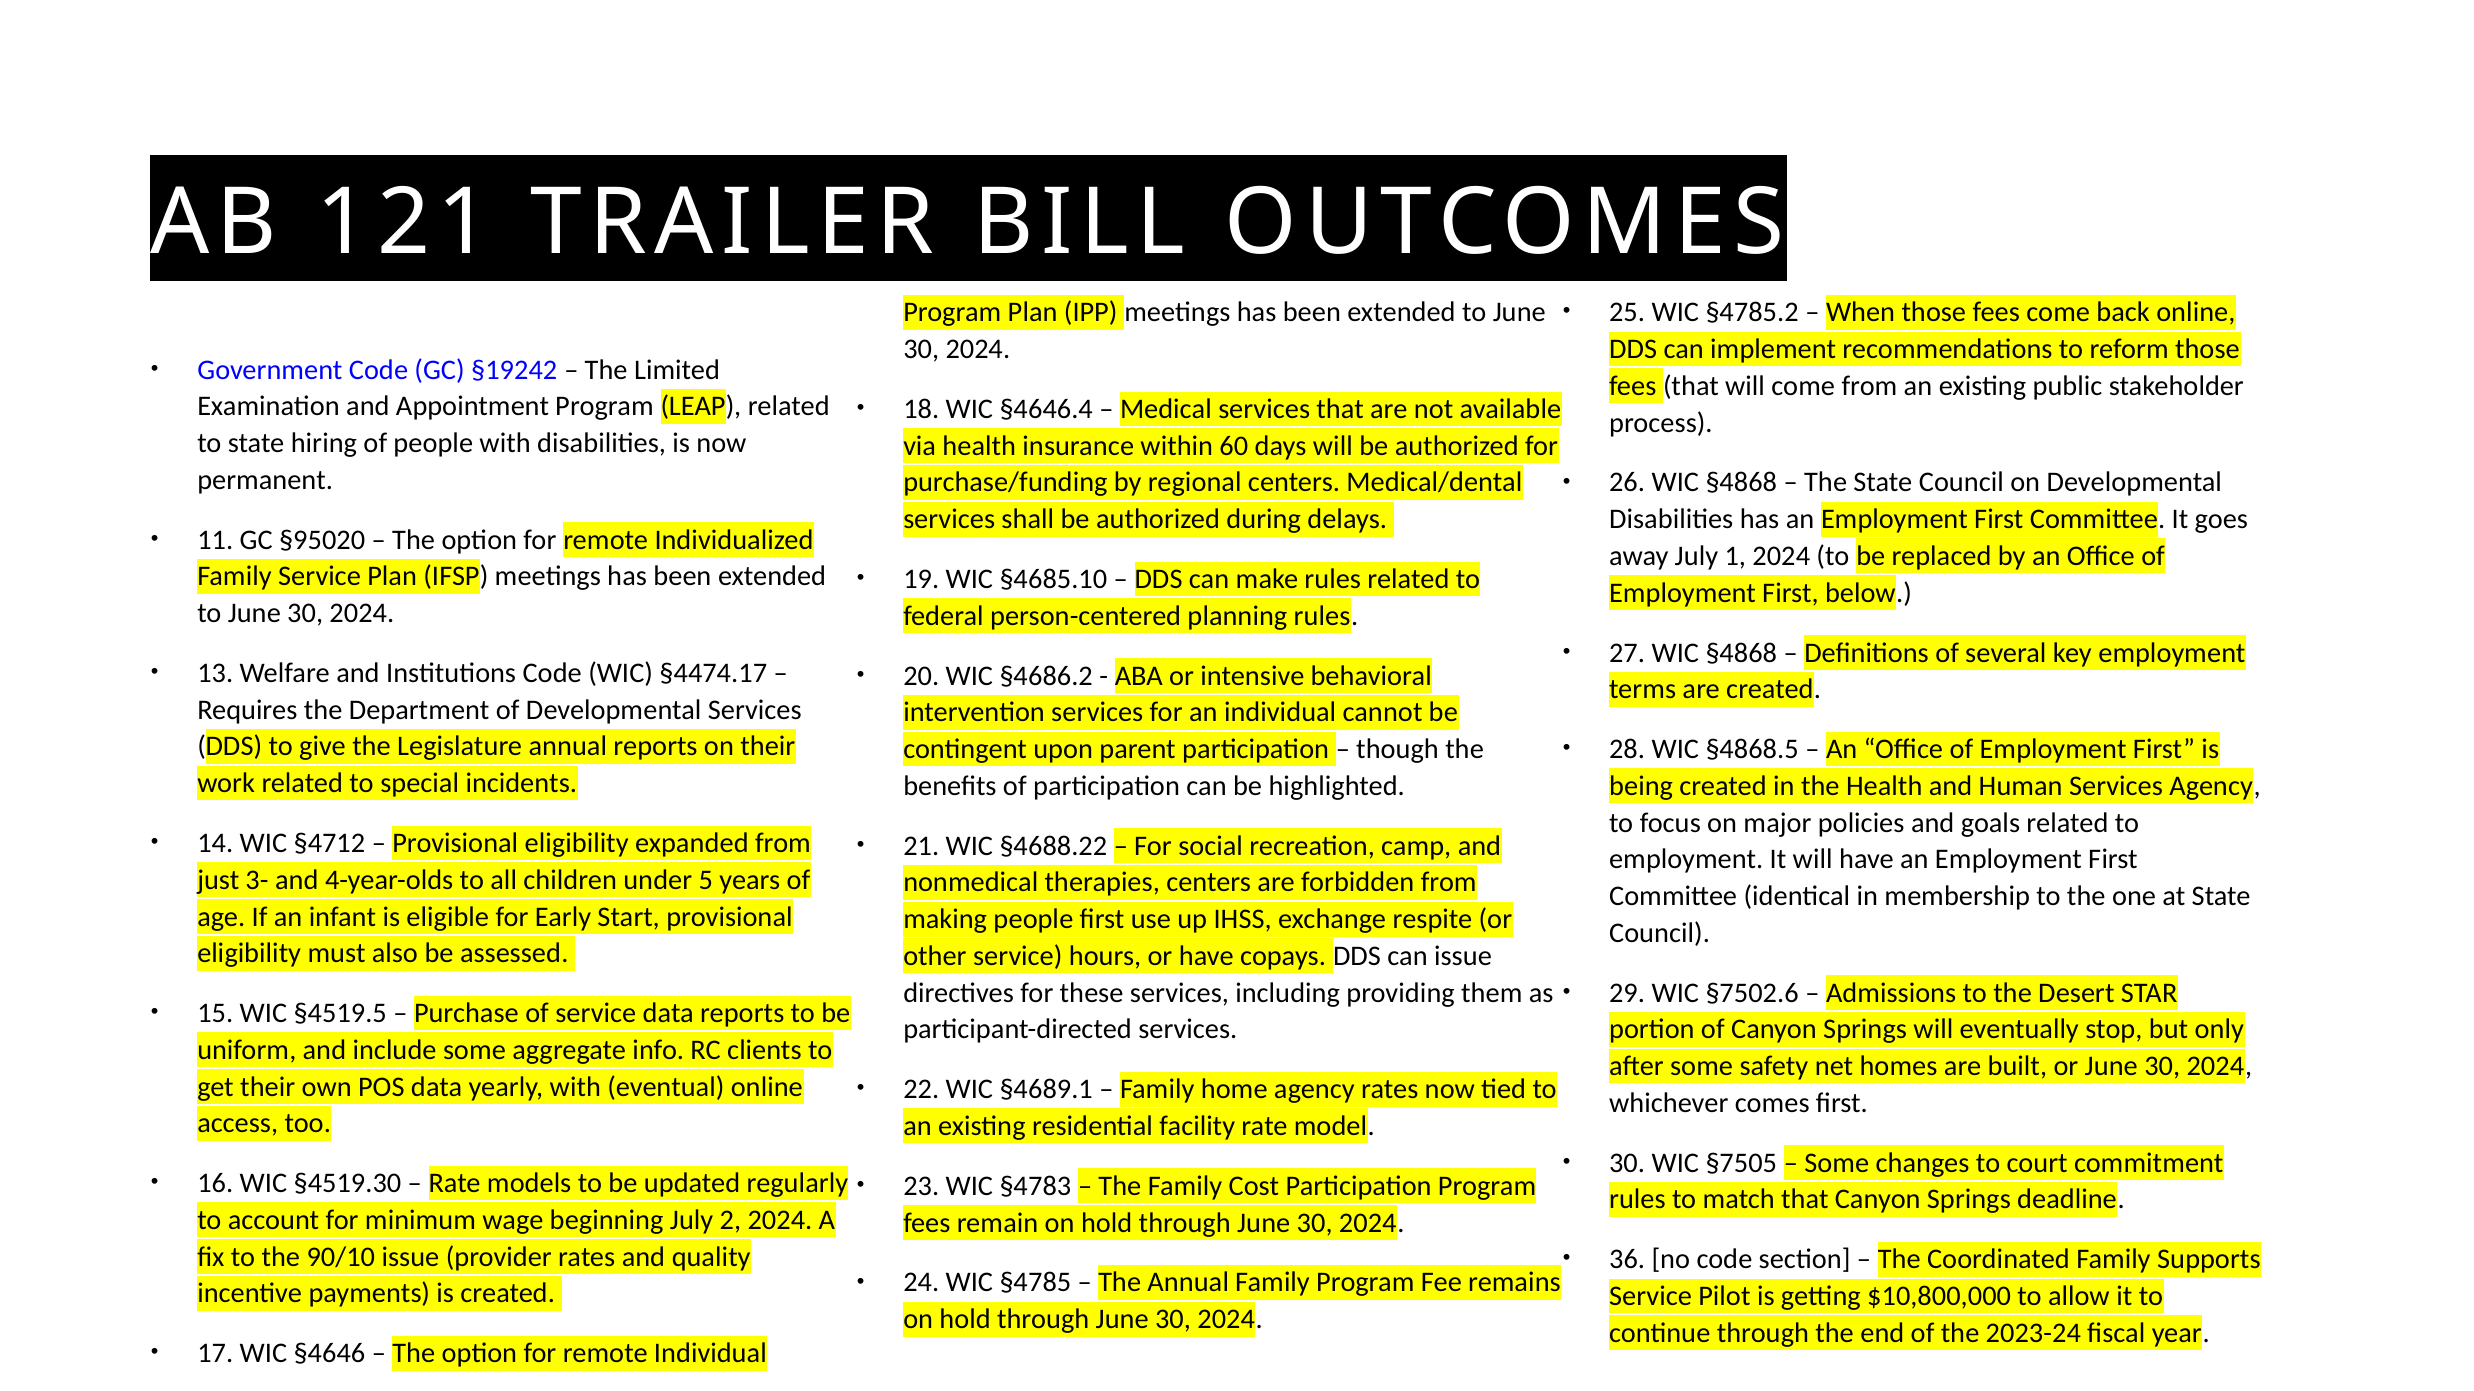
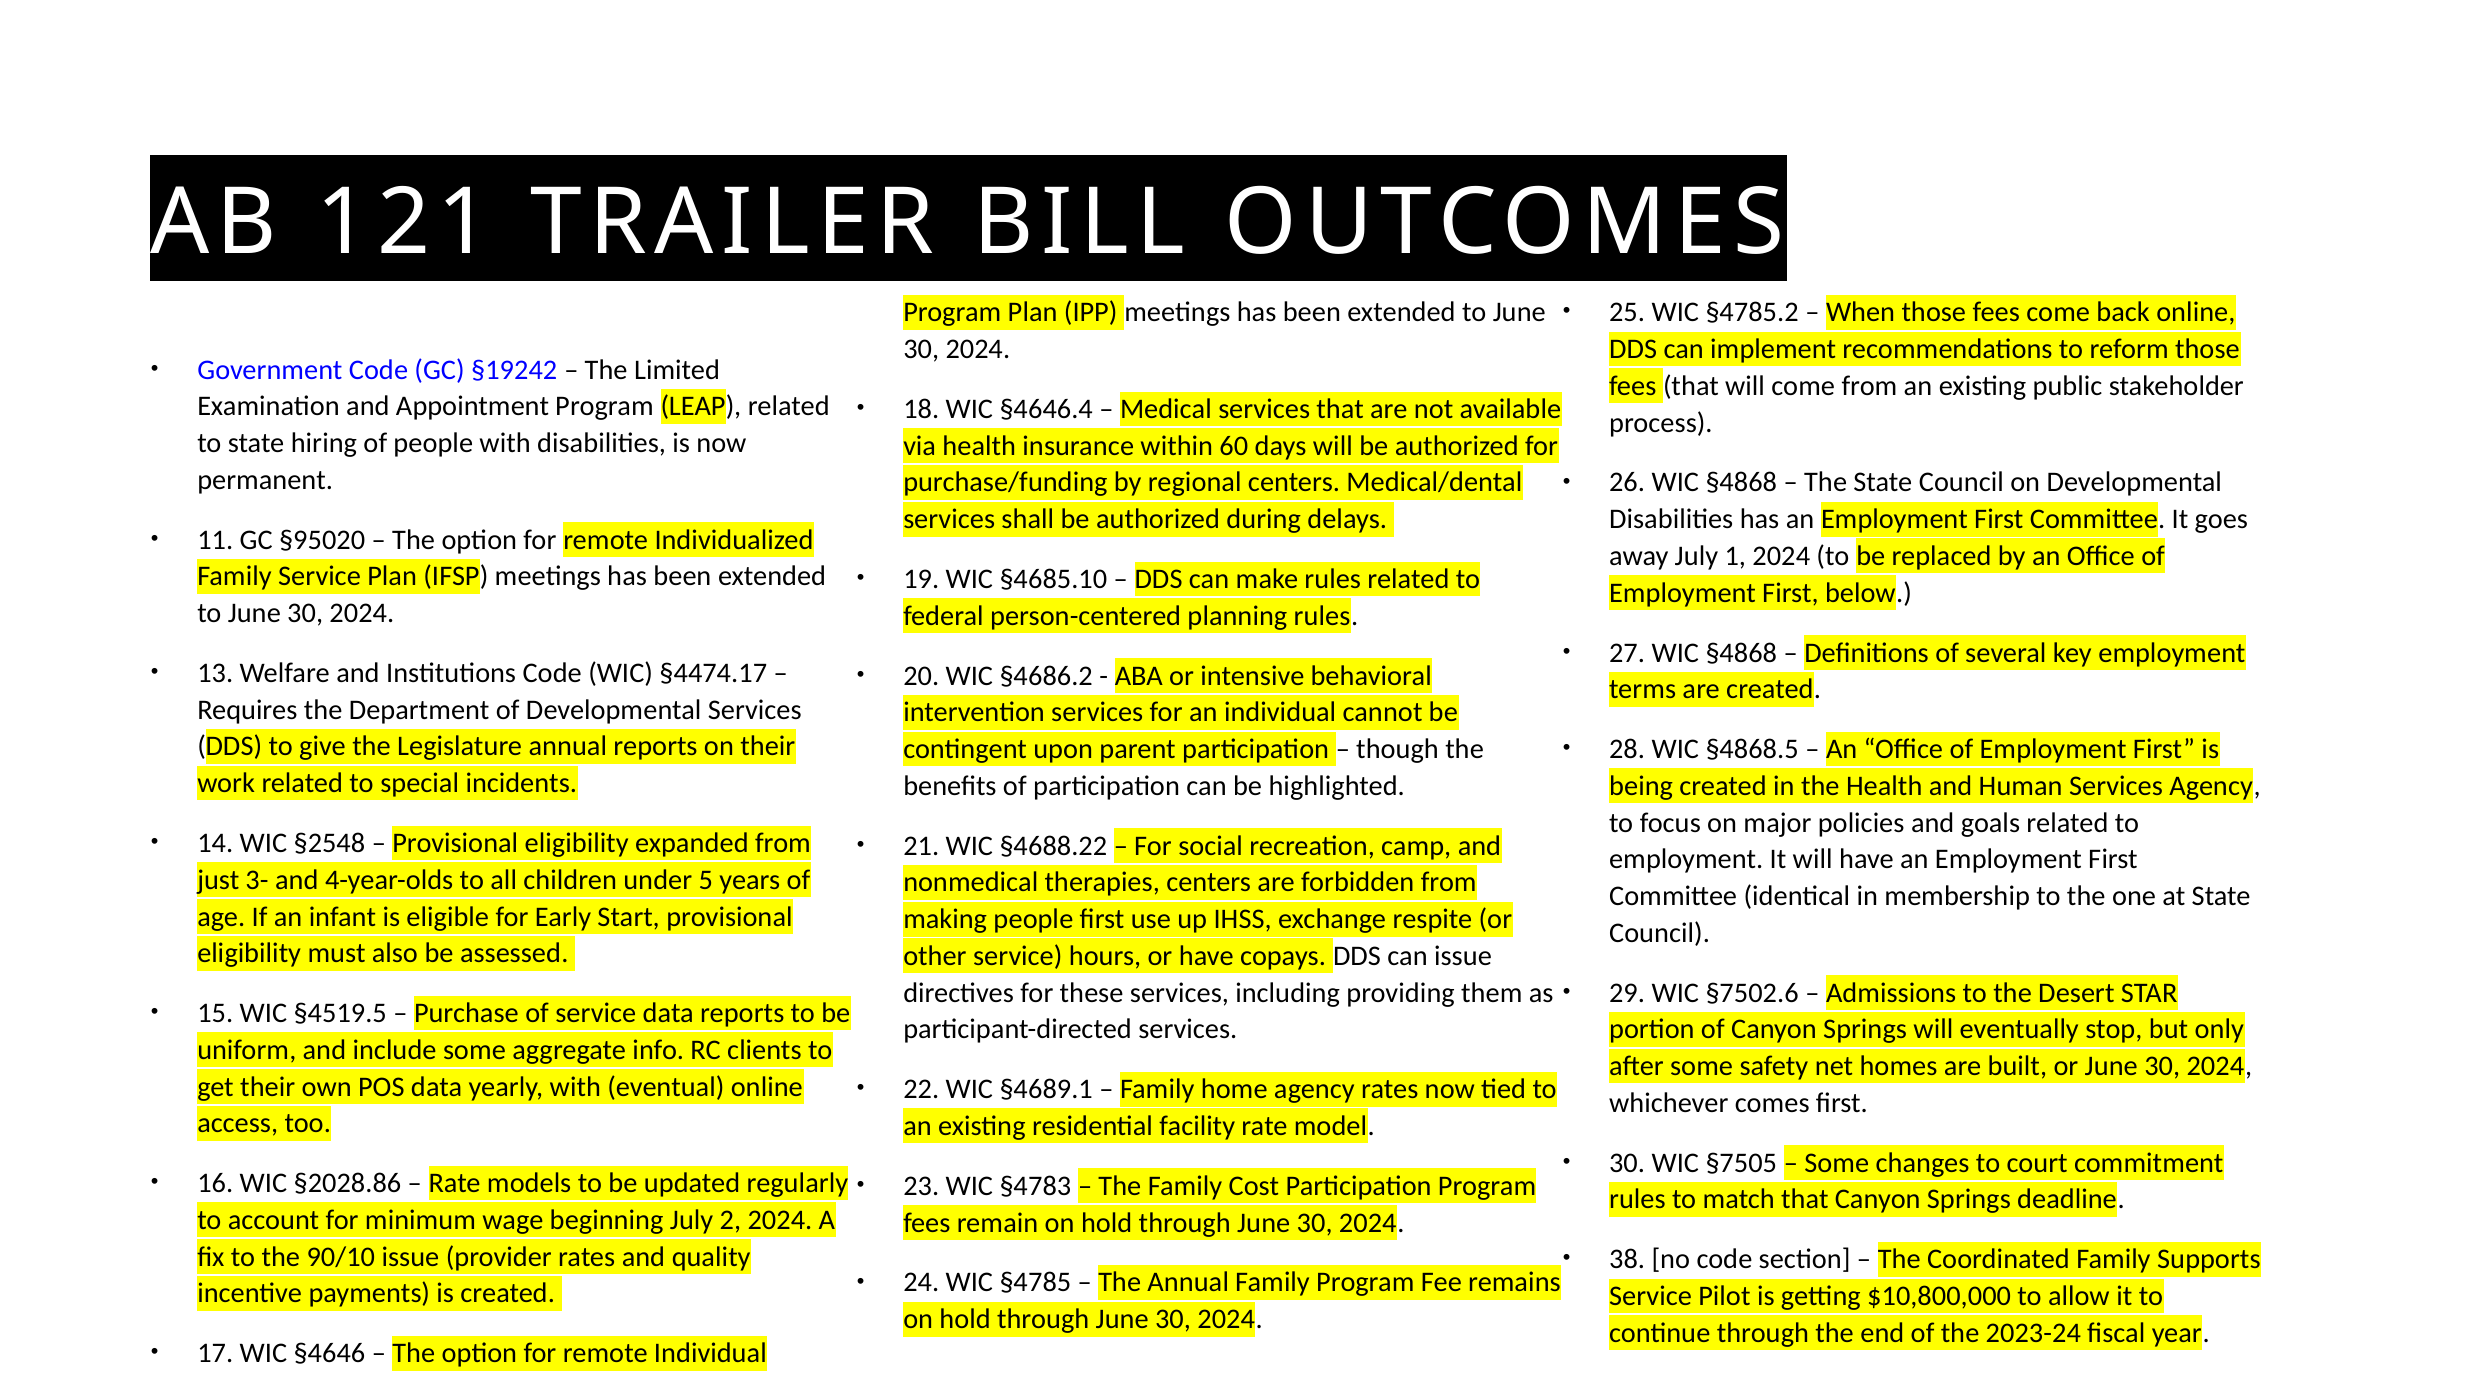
§4712: §4712 -> §2548
§4519.30: §4519.30 -> §2028.86
36: 36 -> 38
